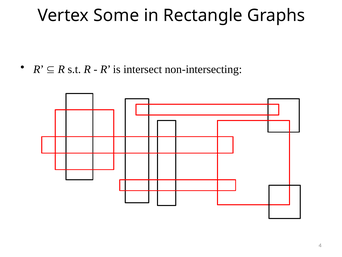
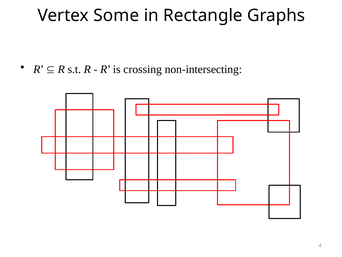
intersect: intersect -> crossing
